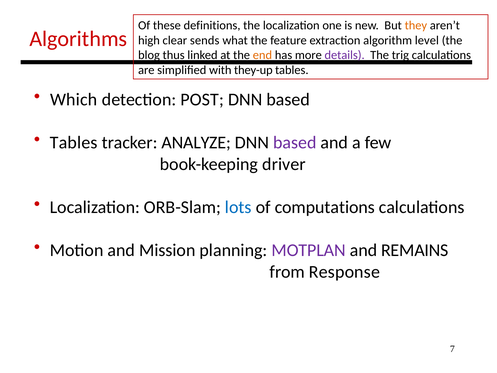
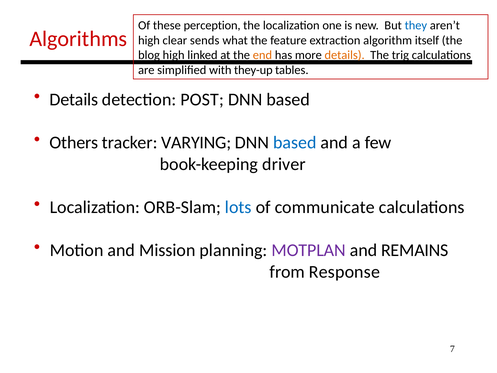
definitions: definitions -> perception
they colour: orange -> blue
level: level -> itself
blog thus: thus -> high
details at (345, 55) colour: purple -> orange
Which at (74, 99): Which -> Details
Tables at (74, 142): Tables -> Others
ANALYZE: ANALYZE -> VARYING
based at (295, 142) colour: purple -> blue
computations: computations -> communicate
